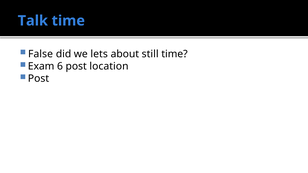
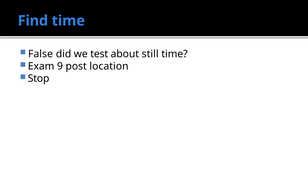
Talk: Talk -> Find
lets: lets -> test
6: 6 -> 9
Post at (38, 79): Post -> Stop
